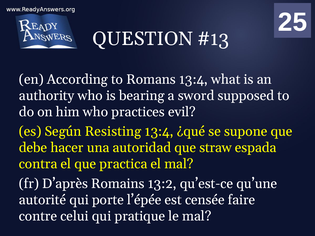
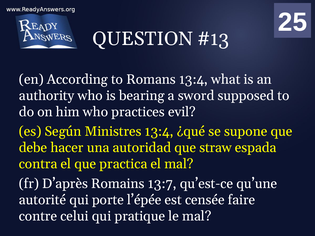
Resisting: Resisting -> Ministres
13:2: 13:2 -> 13:7
